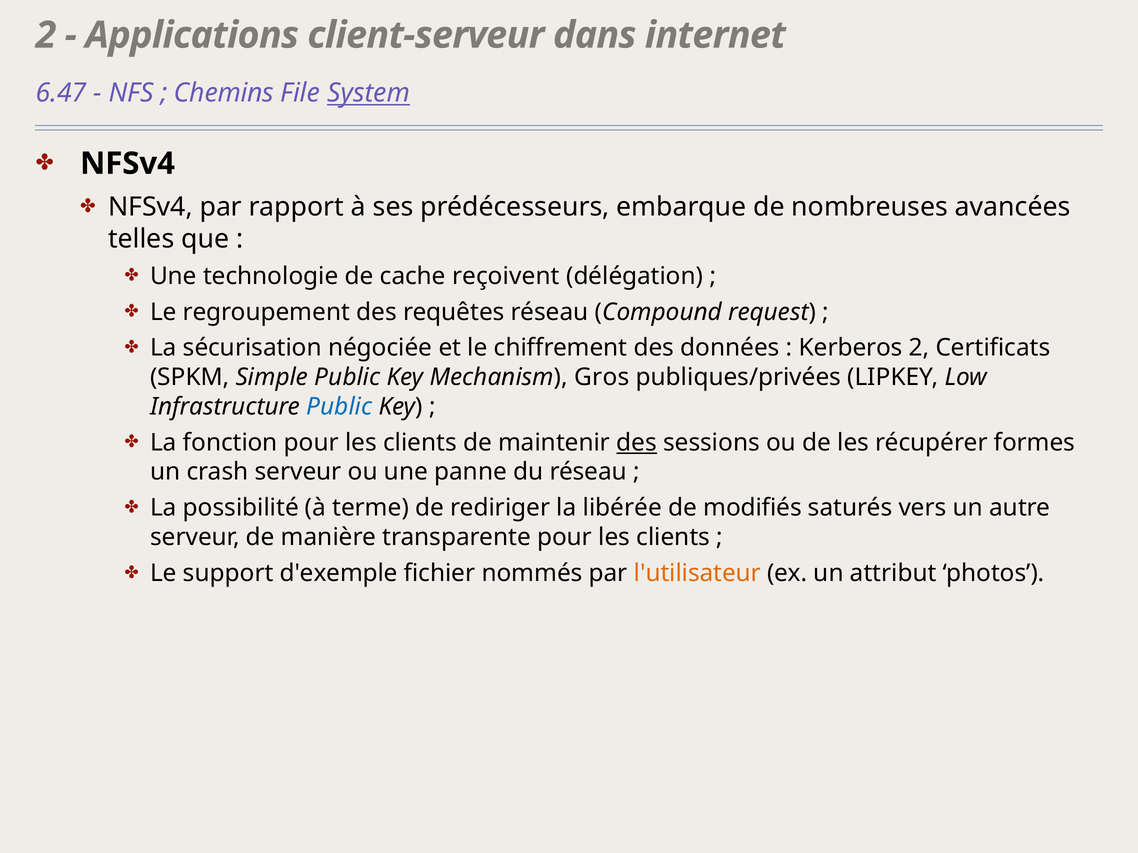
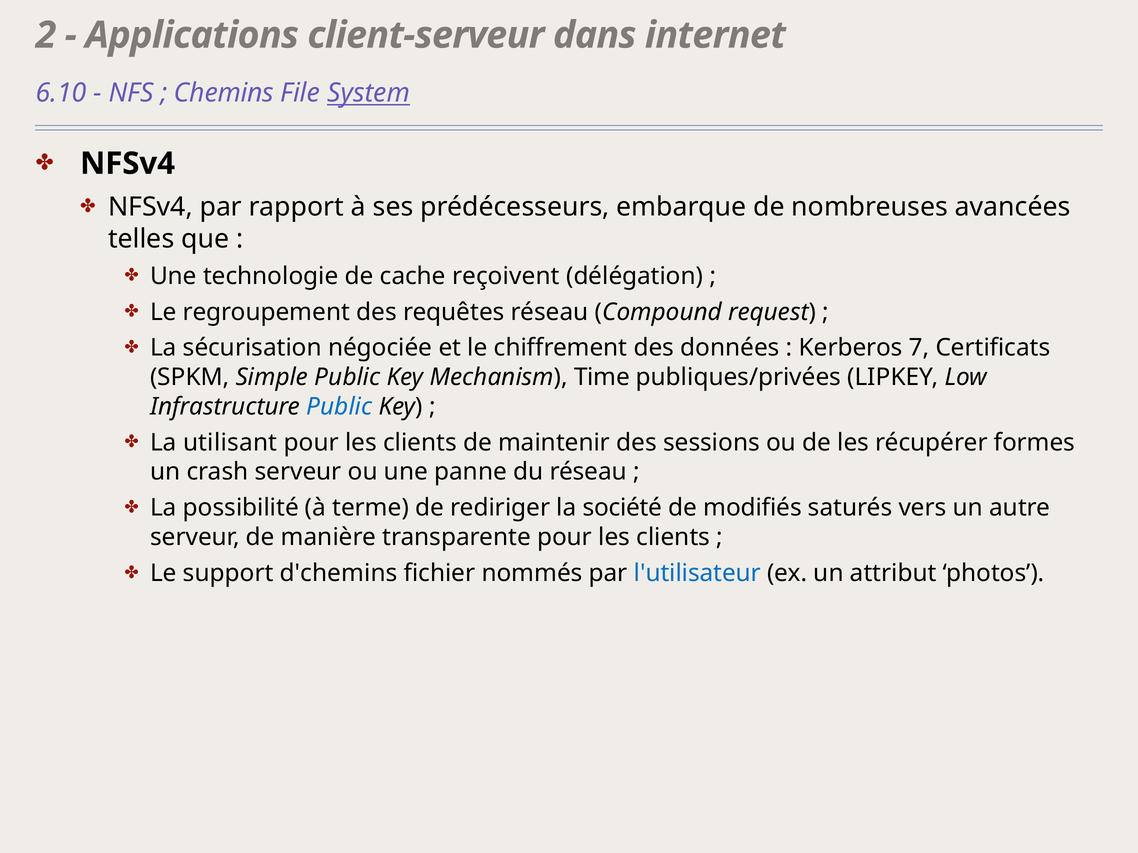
6.47: 6.47 -> 6.10
Kerberos 2: 2 -> 7
Gros: Gros -> Time
fonction: fonction -> utilisant
des at (637, 443) underline: present -> none
libérée: libérée -> société
d'exemple: d'exemple -> d'chemins
l'utilisateur colour: orange -> blue
